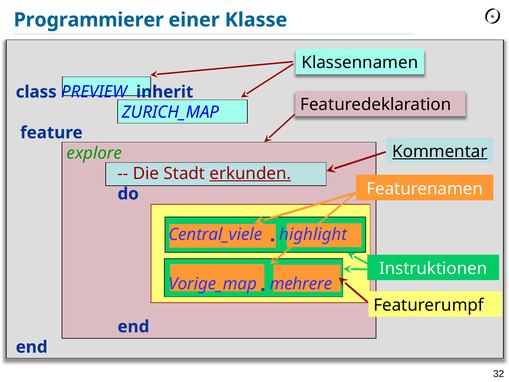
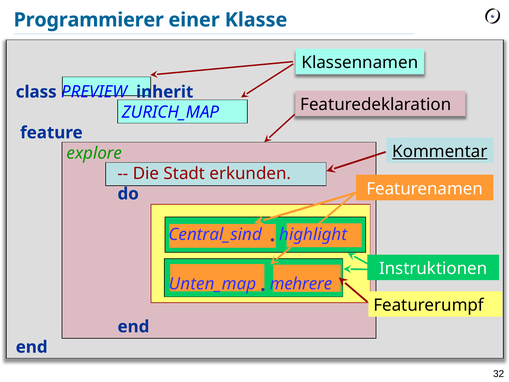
erkunden underline: present -> none
Central_viele: Central_viele -> Central_sind
Vorige_map: Vorige_map -> Unten_map
